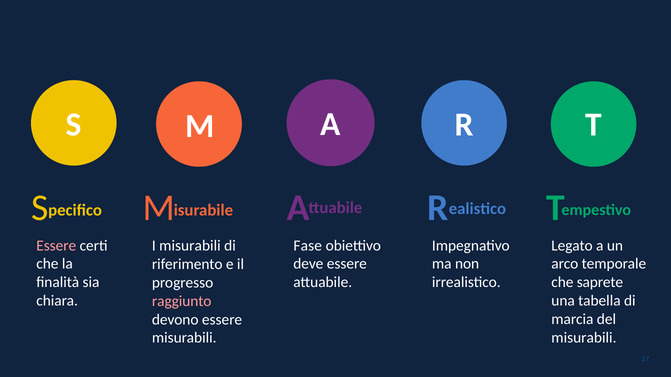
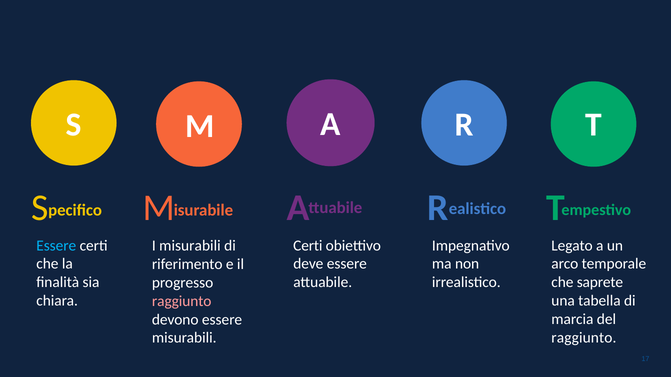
Essere at (56, 246) colour: pink -> light blue
Fase at (308, 246): Fase -> Certi
misurabili at (584, 338): misurabili -> raggiunto
